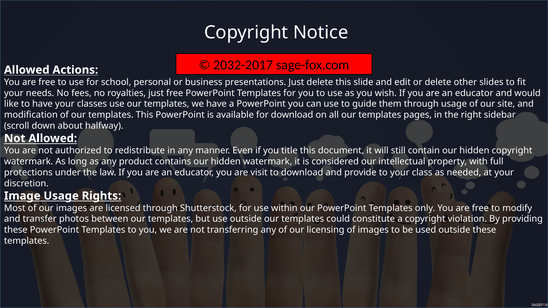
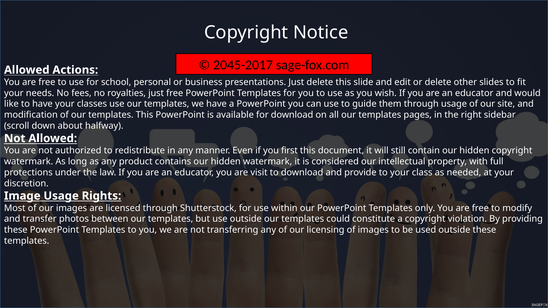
2032-2017: 2032-2017 -> 2045-2017
title: title -> first
